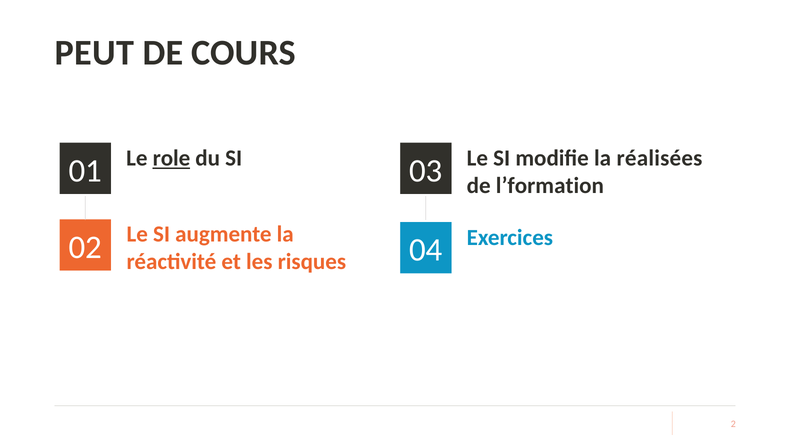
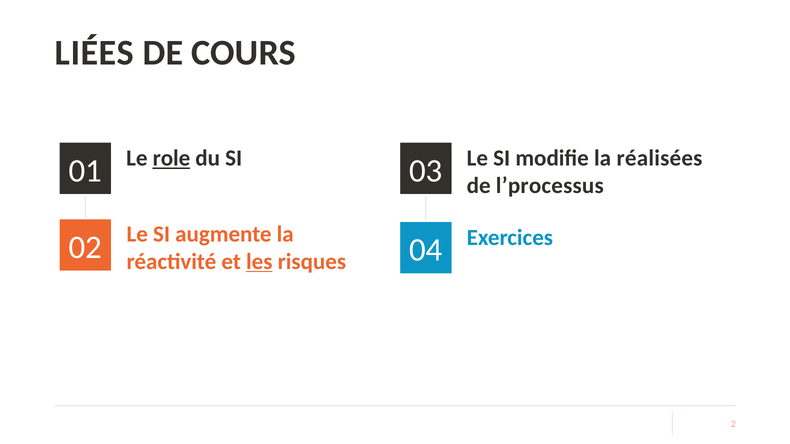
PEUT: PEUT -> LIÉES
l’formation: l’formation -> l’processus
les underline: none -> present
